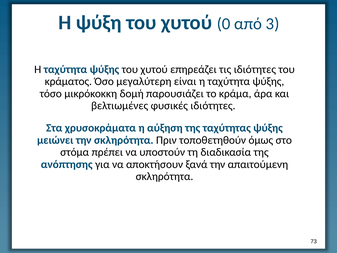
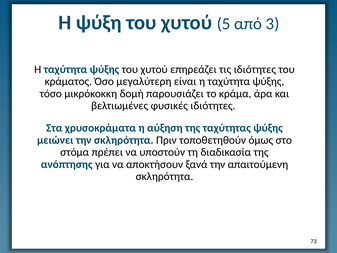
0: 0 -> 5
